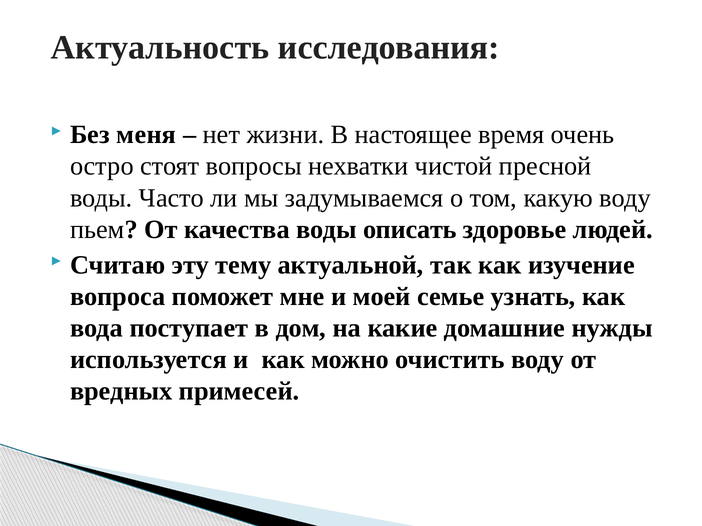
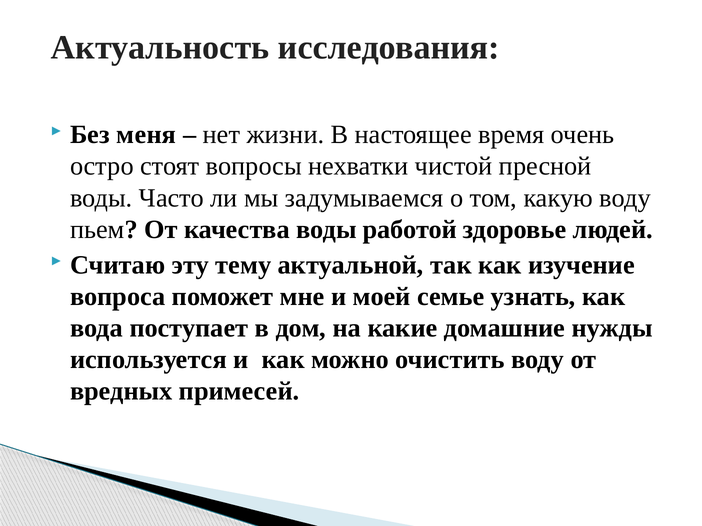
описать: описать -> работой
